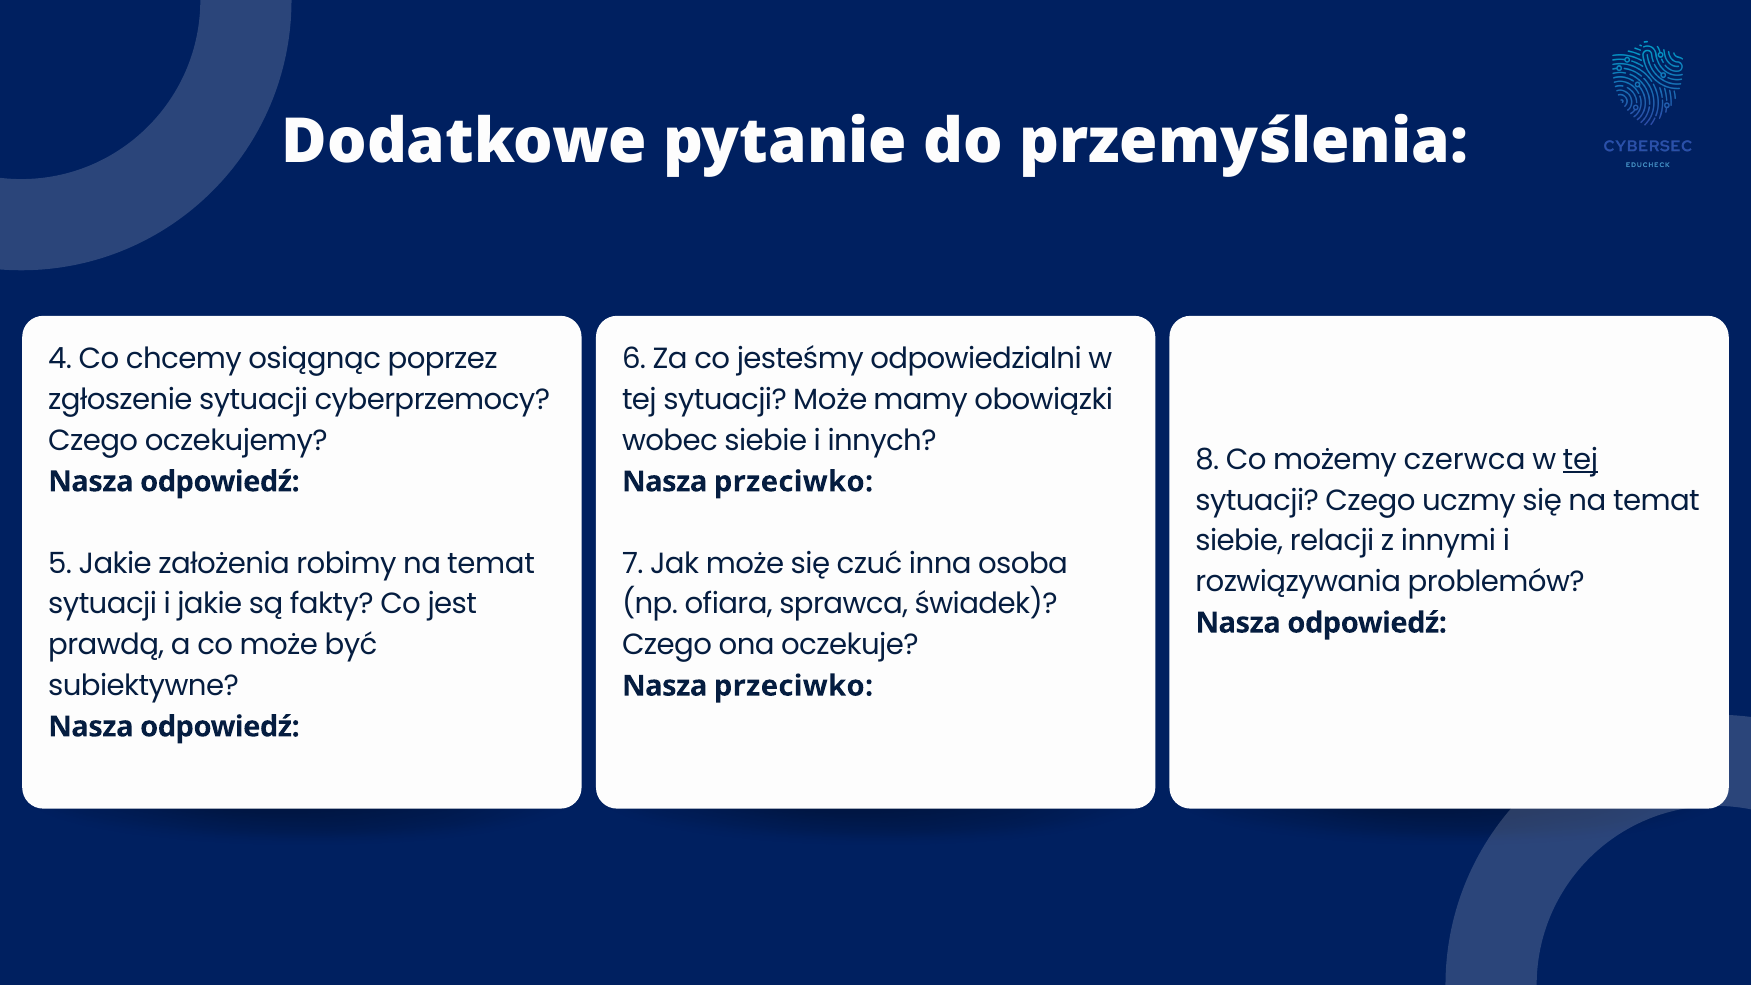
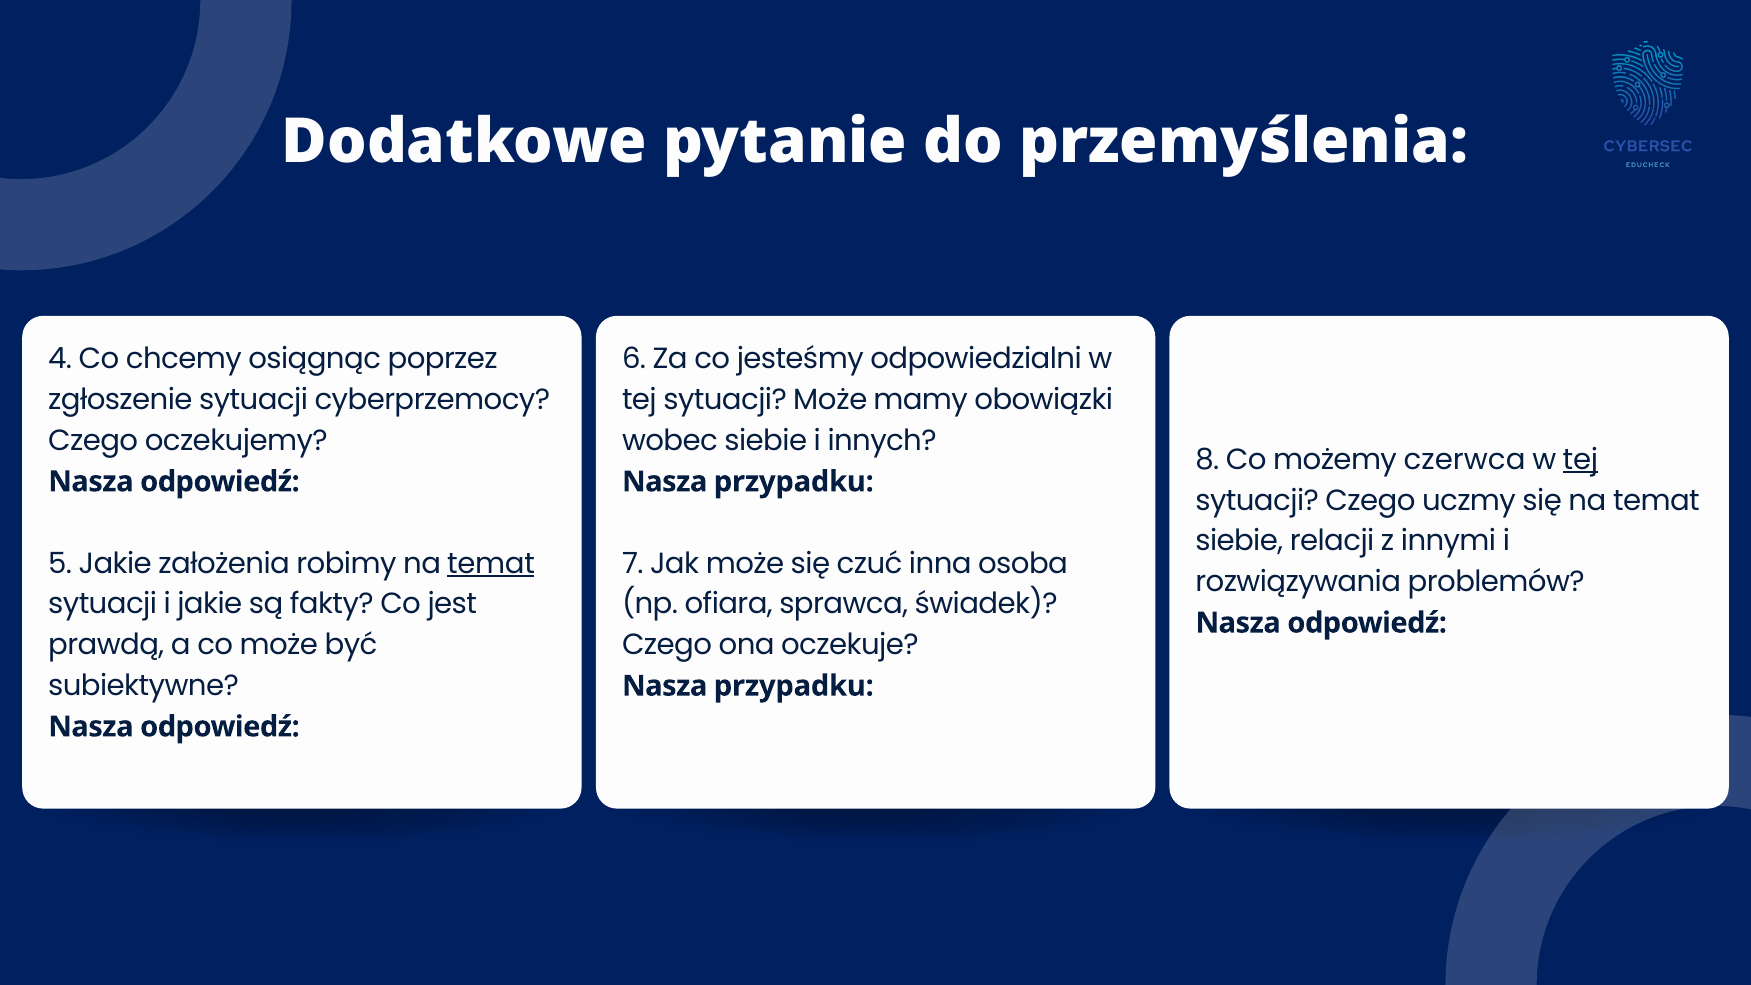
przeciwko at (794, 482): przeciwko -> przypadku
temat at (491, 563) underline: none -> present
przeciwko at (794, 686): przeciwko -> przypadku
